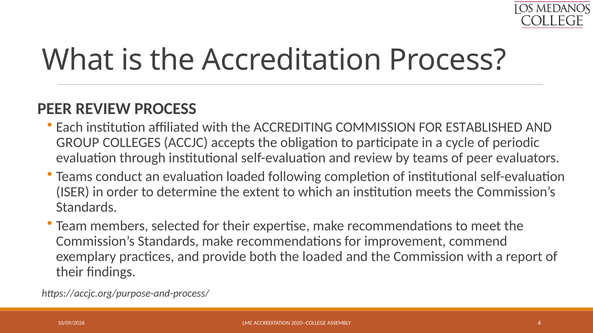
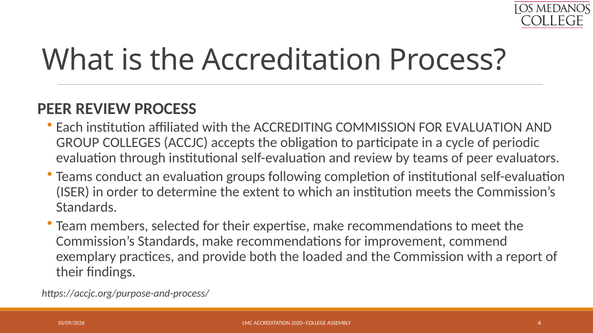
FOR ESTABLISHED: ESTABLISHED -> EVALUATION
evaluation loaded: loaded -> groups
